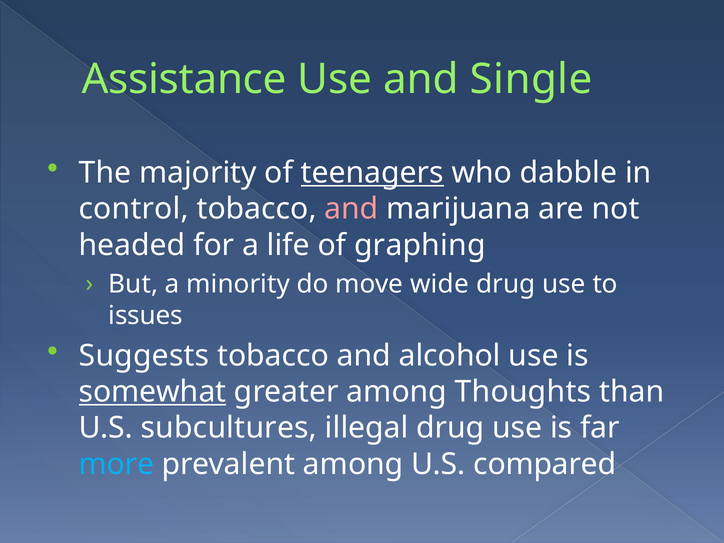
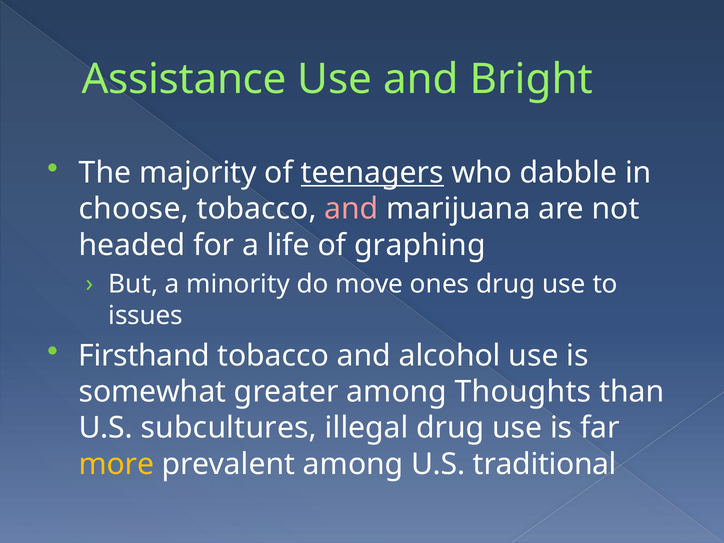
Single: Single -> Bright
control: control -> choose
wide: wide -> ones
Suggests: Suggests -> Firsthand
somewhat underline: present -> none
more colour: light blue -> yellow
compared: compared -> traditional
